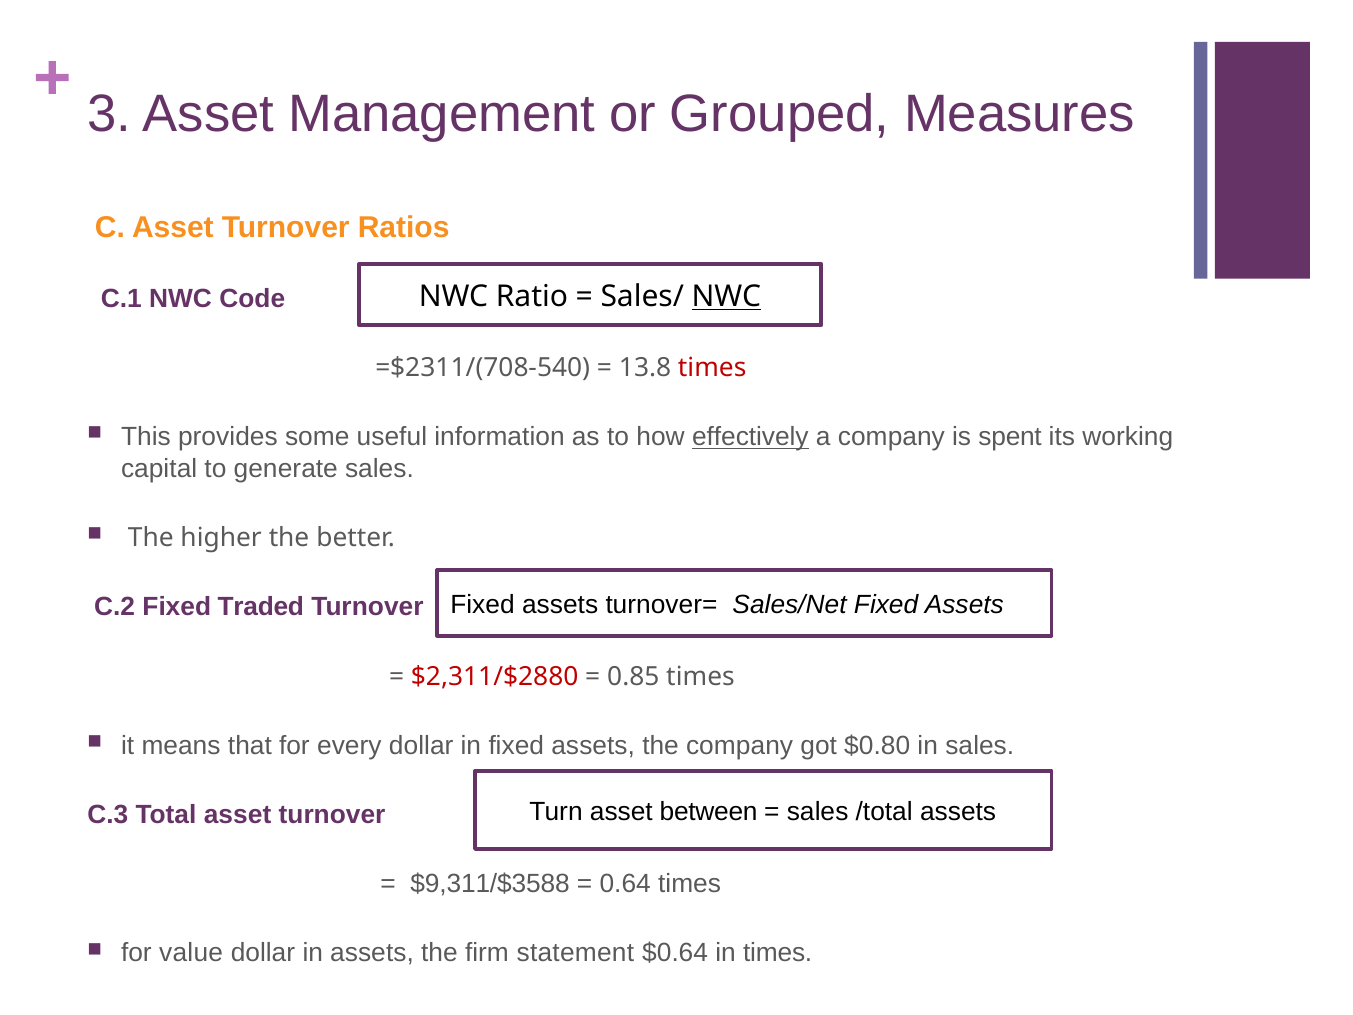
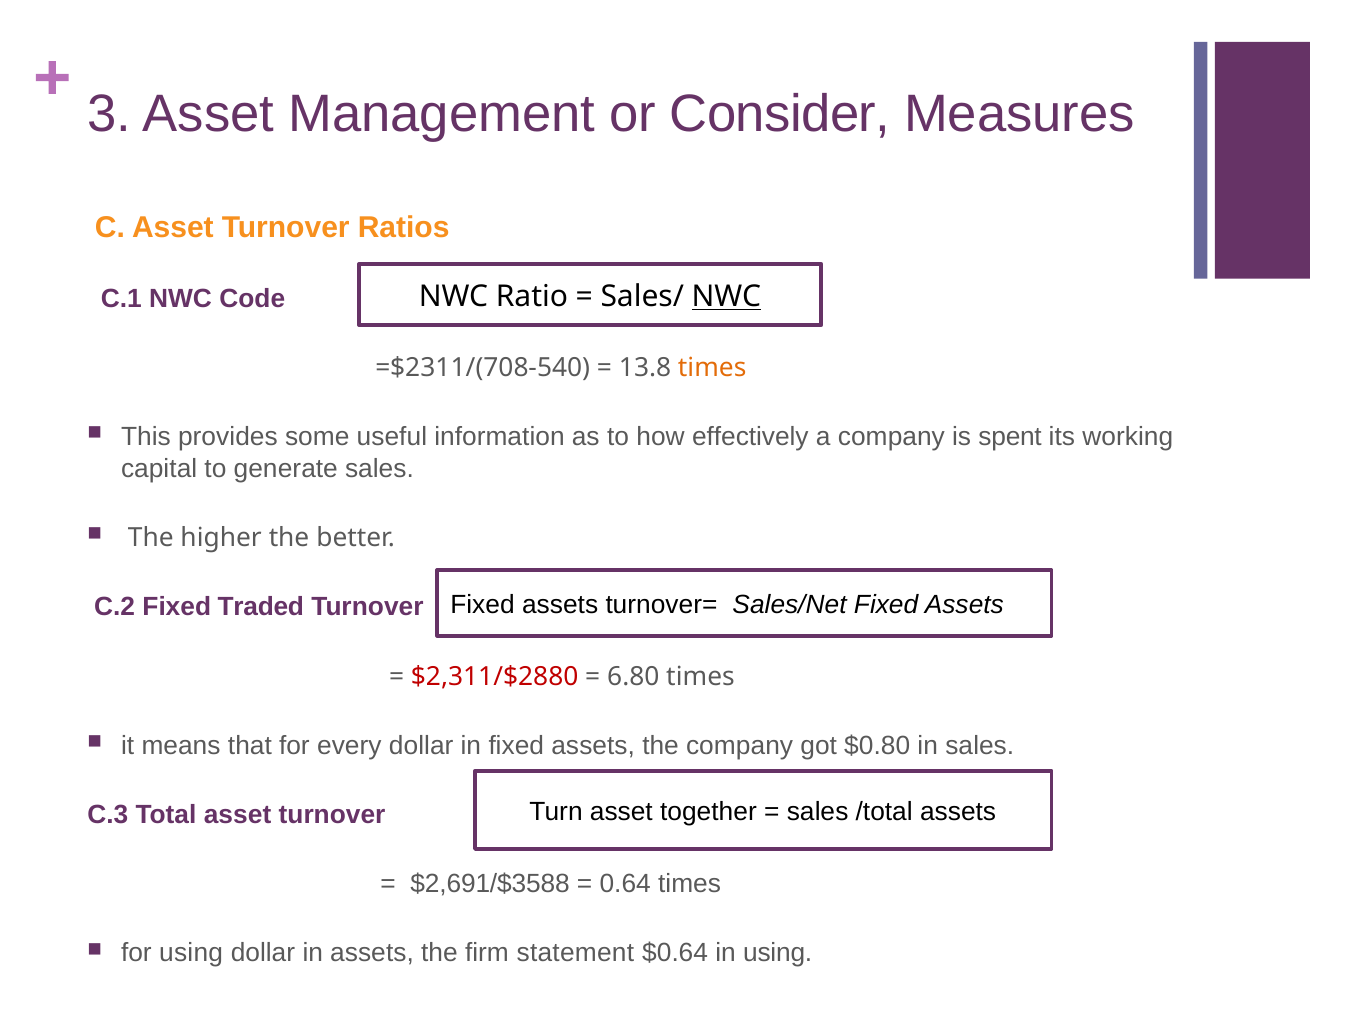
Grouped: Grouped -> Consider
times at (712, 368) colour: red -> orange
effectively underline: present -> none
0.85: 0.85 -> 6.80
between: between -> together
$9,311/$3588: $9,311/$3588 -> $2,691/$3588
for value: value -> using
in times: times -> using
